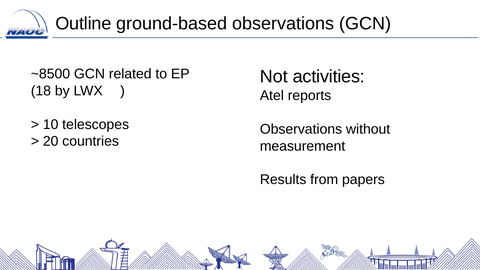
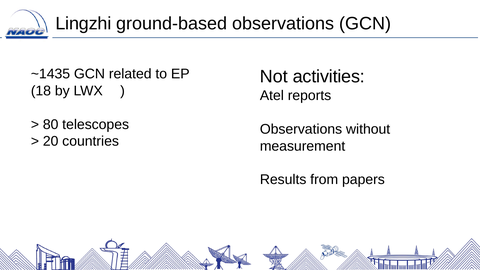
Outline: Outline -> Lingzhi
~8500: ~8500 -> ~1435
10: 10 -> 80
